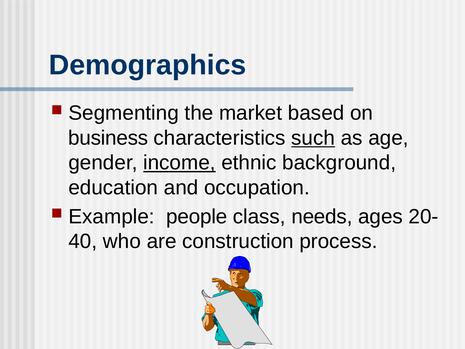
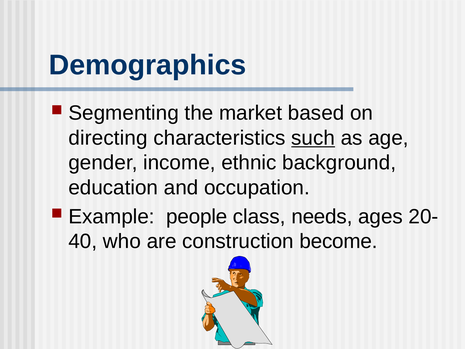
business: business -> directing
income underline: present -> none
process: process -> become
